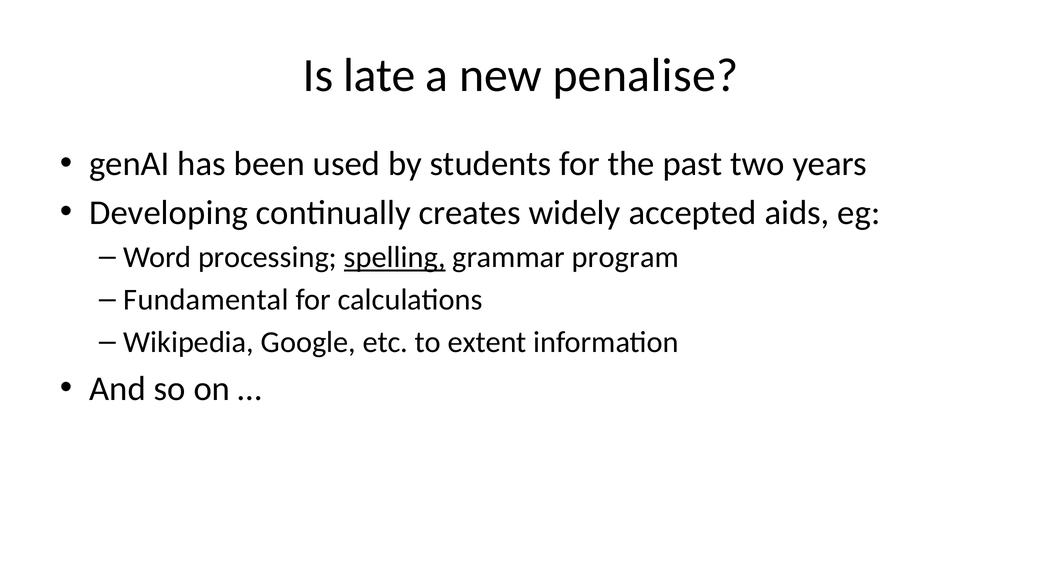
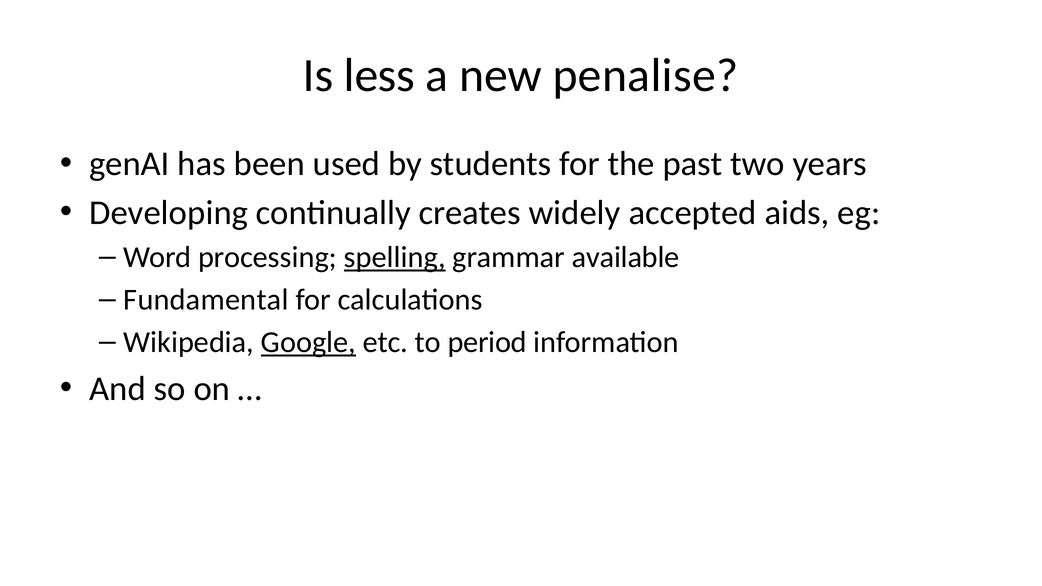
late: late -> less
program: program -> available
Google underline: none -> present
extent: extent -> period
